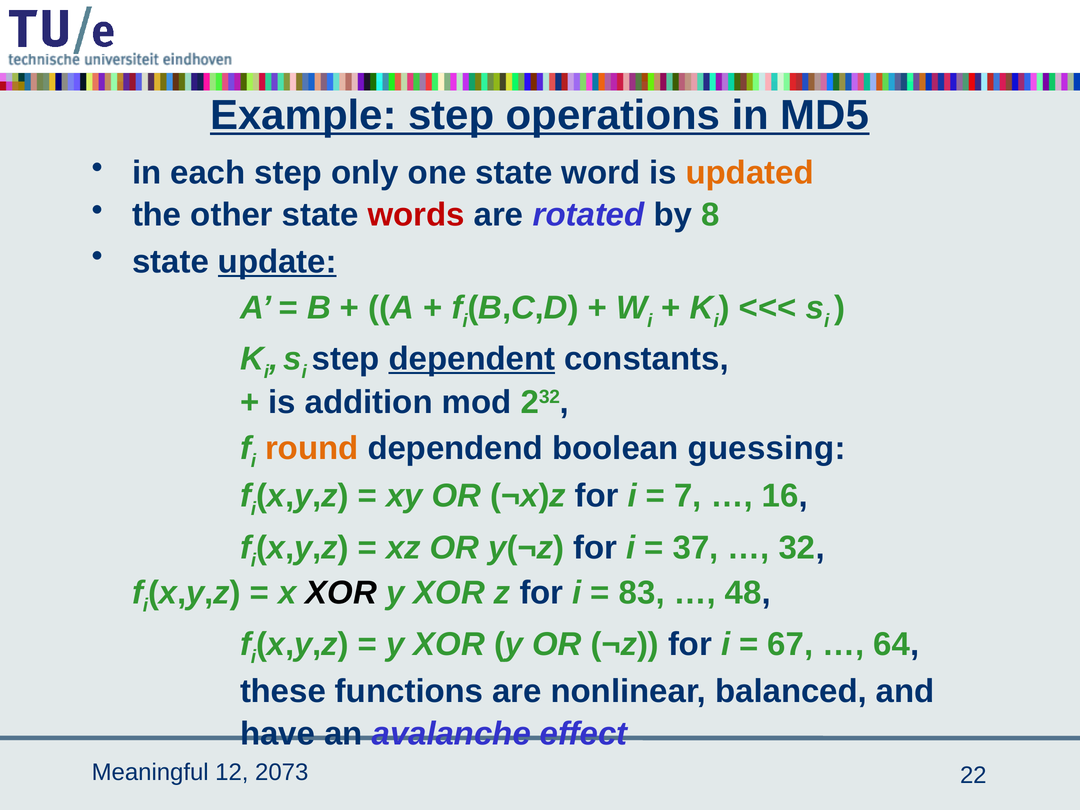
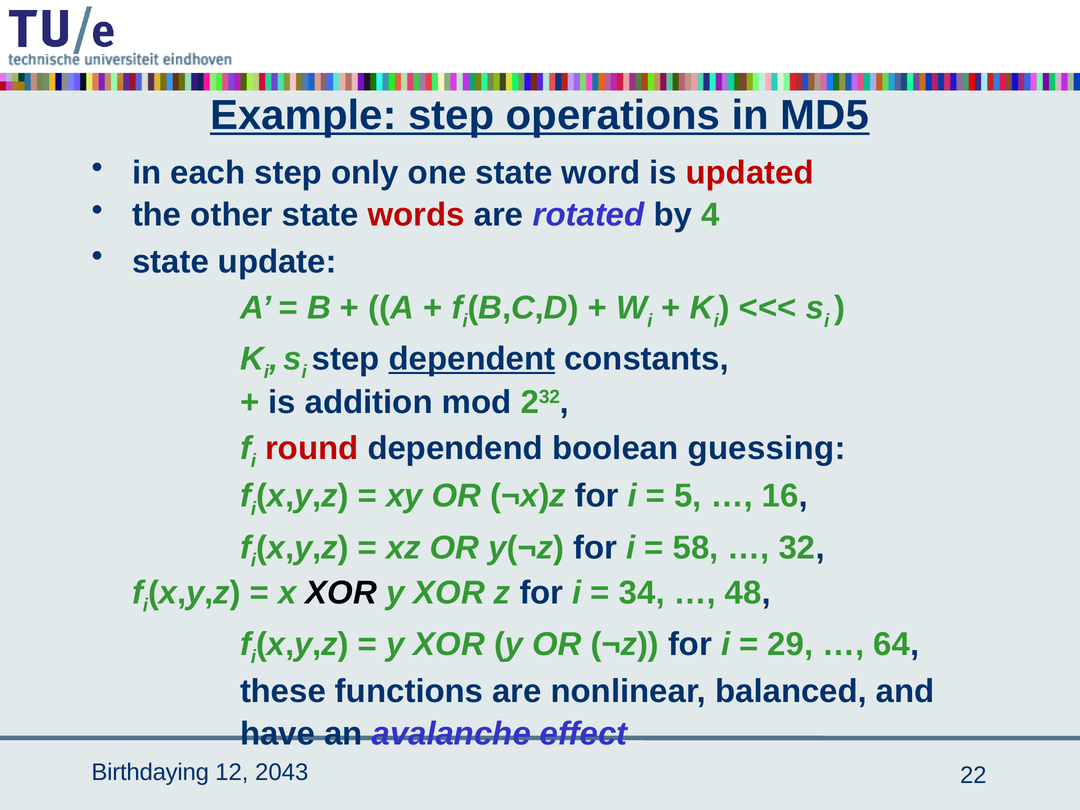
updated colour: orange -> red
8: 8 -> 4
update underline: present -> none
round colour: orange -> red
7: 7 -> 5
37: 37 -> 58
83: 83 -> 34
67: 67 -> 29
Meaningful: Meaningful -> Birthdaying
2073: 2073 -> 2043
